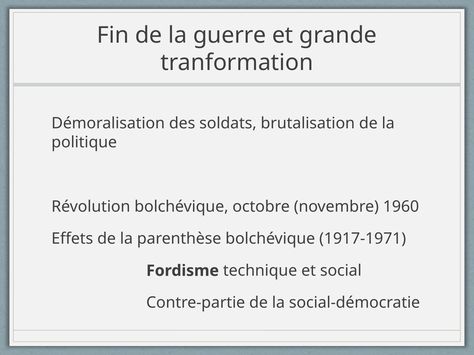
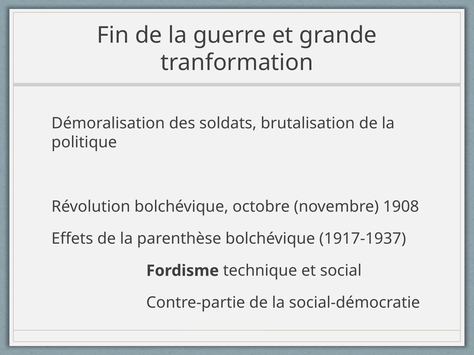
1960: 1960 -> 1908
1917-1971: 1917-1971 -> 1917-1937
